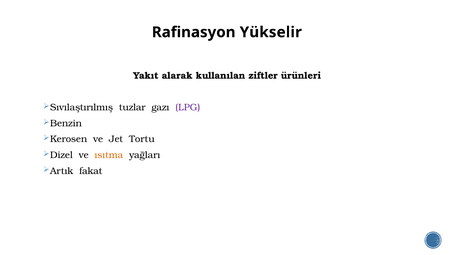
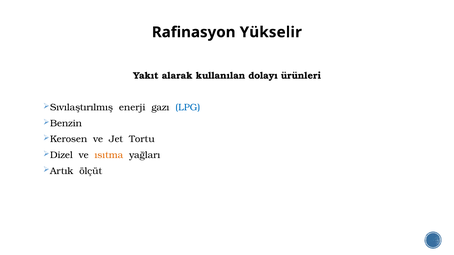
ziftler: ziftler -> dolayı
tuzlar: tuzlar -> enerji
LPG colour: purple -> blue
fakat: fakat -> ölçüt
